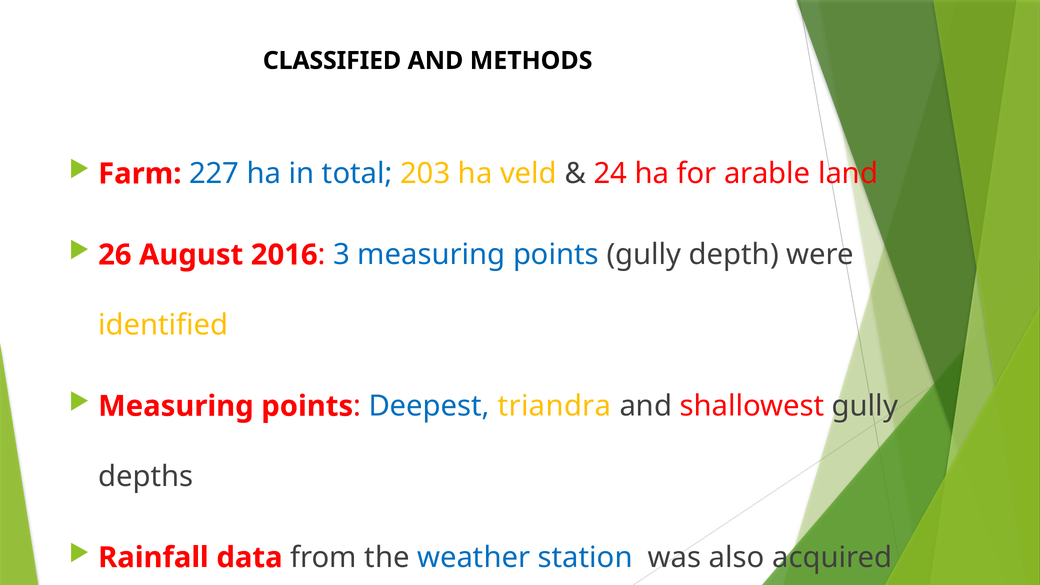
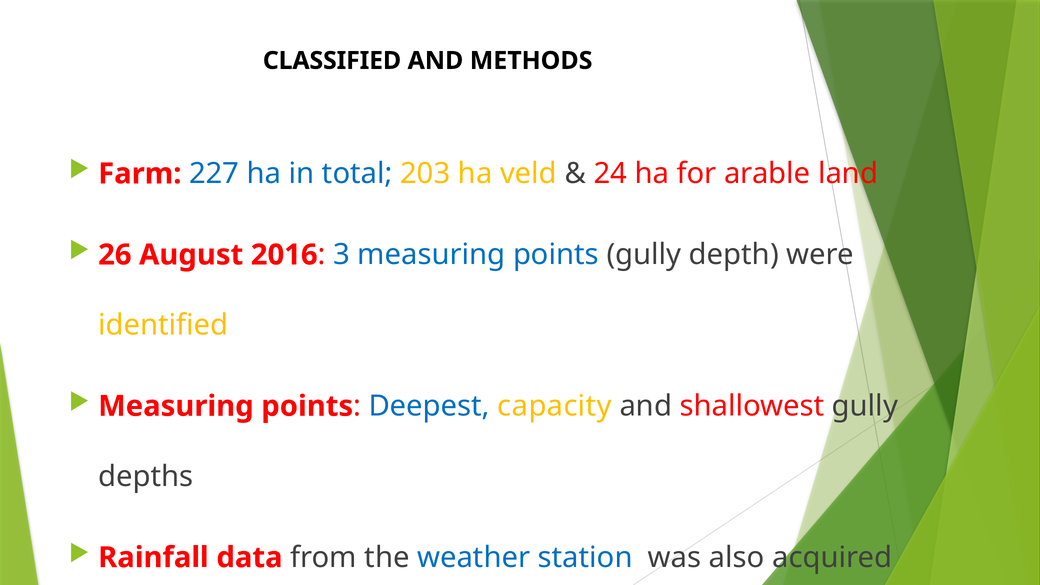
triandra: triandra -> capacity
